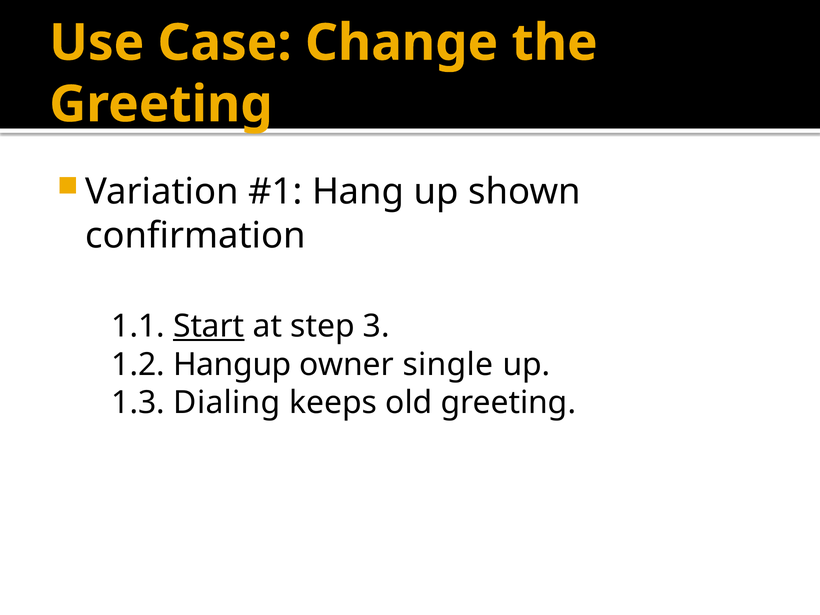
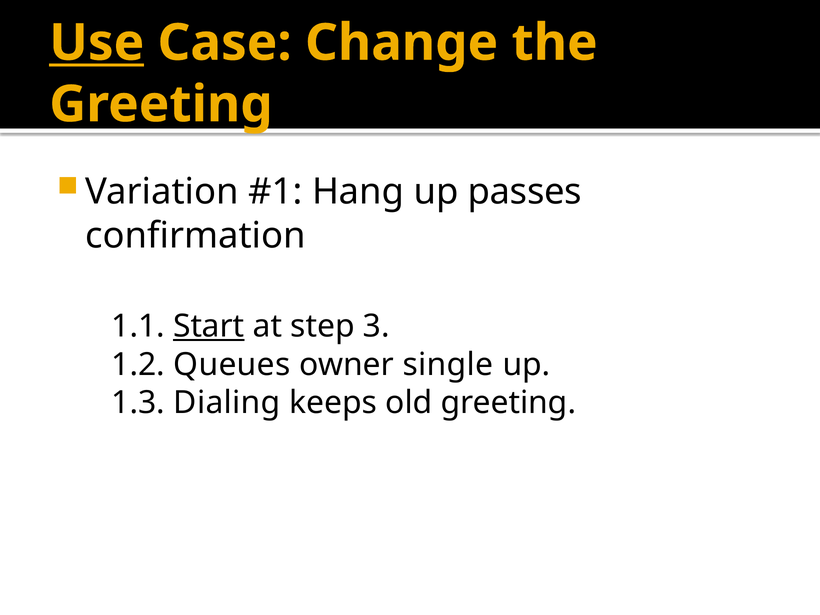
Use underline: none -> present
shown: shown -> passes
Hangup: Hangup -> Queues
